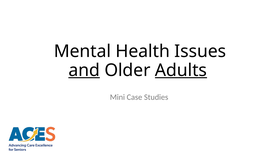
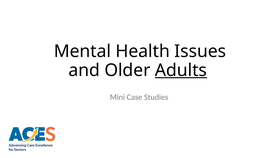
and underline: present -> none
